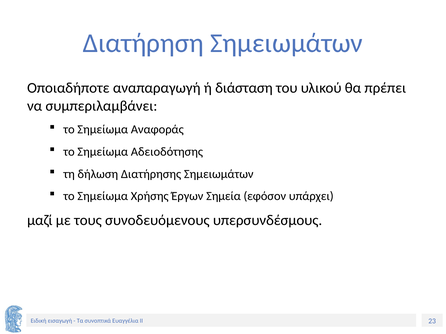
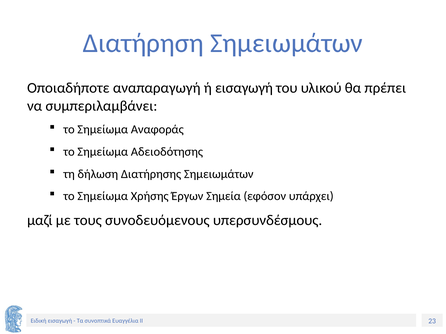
ή διάσταση: διάσταση -> εισαγωγή
